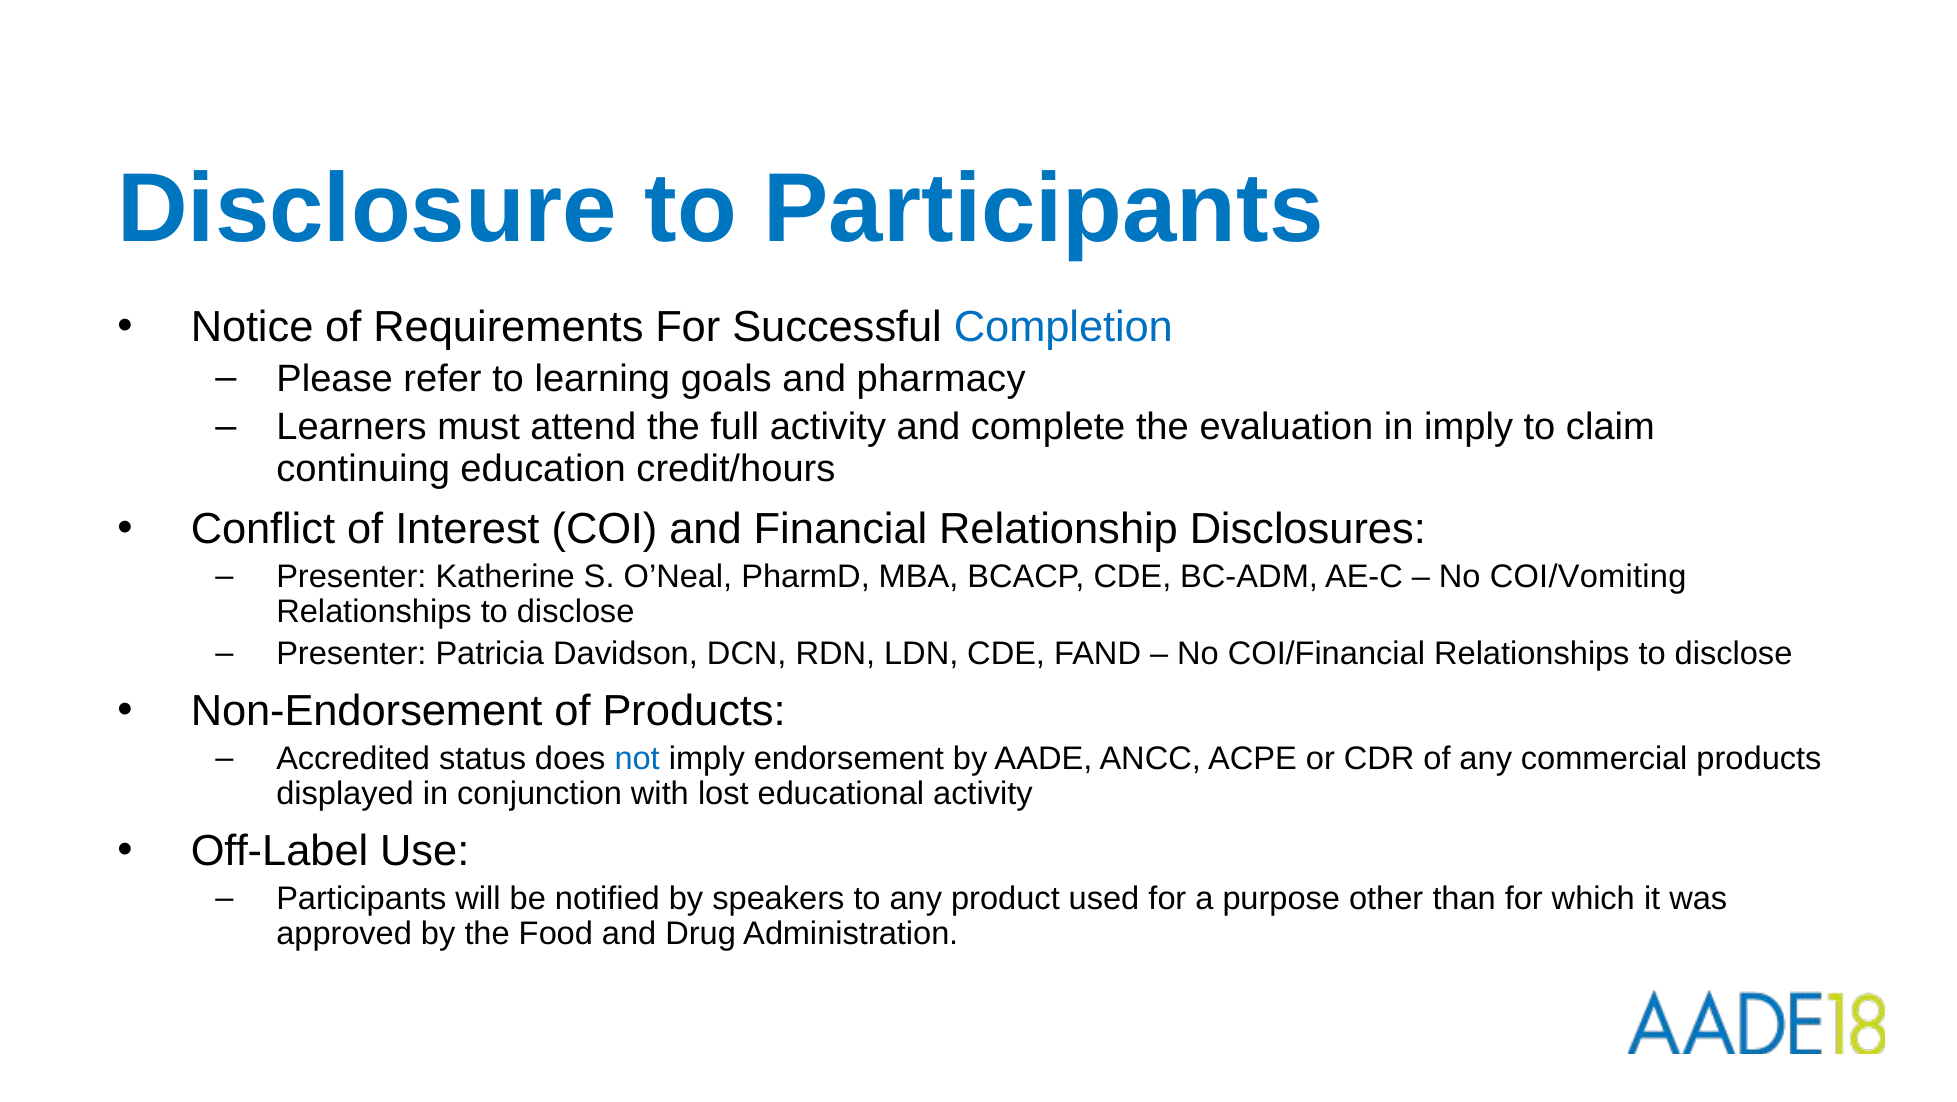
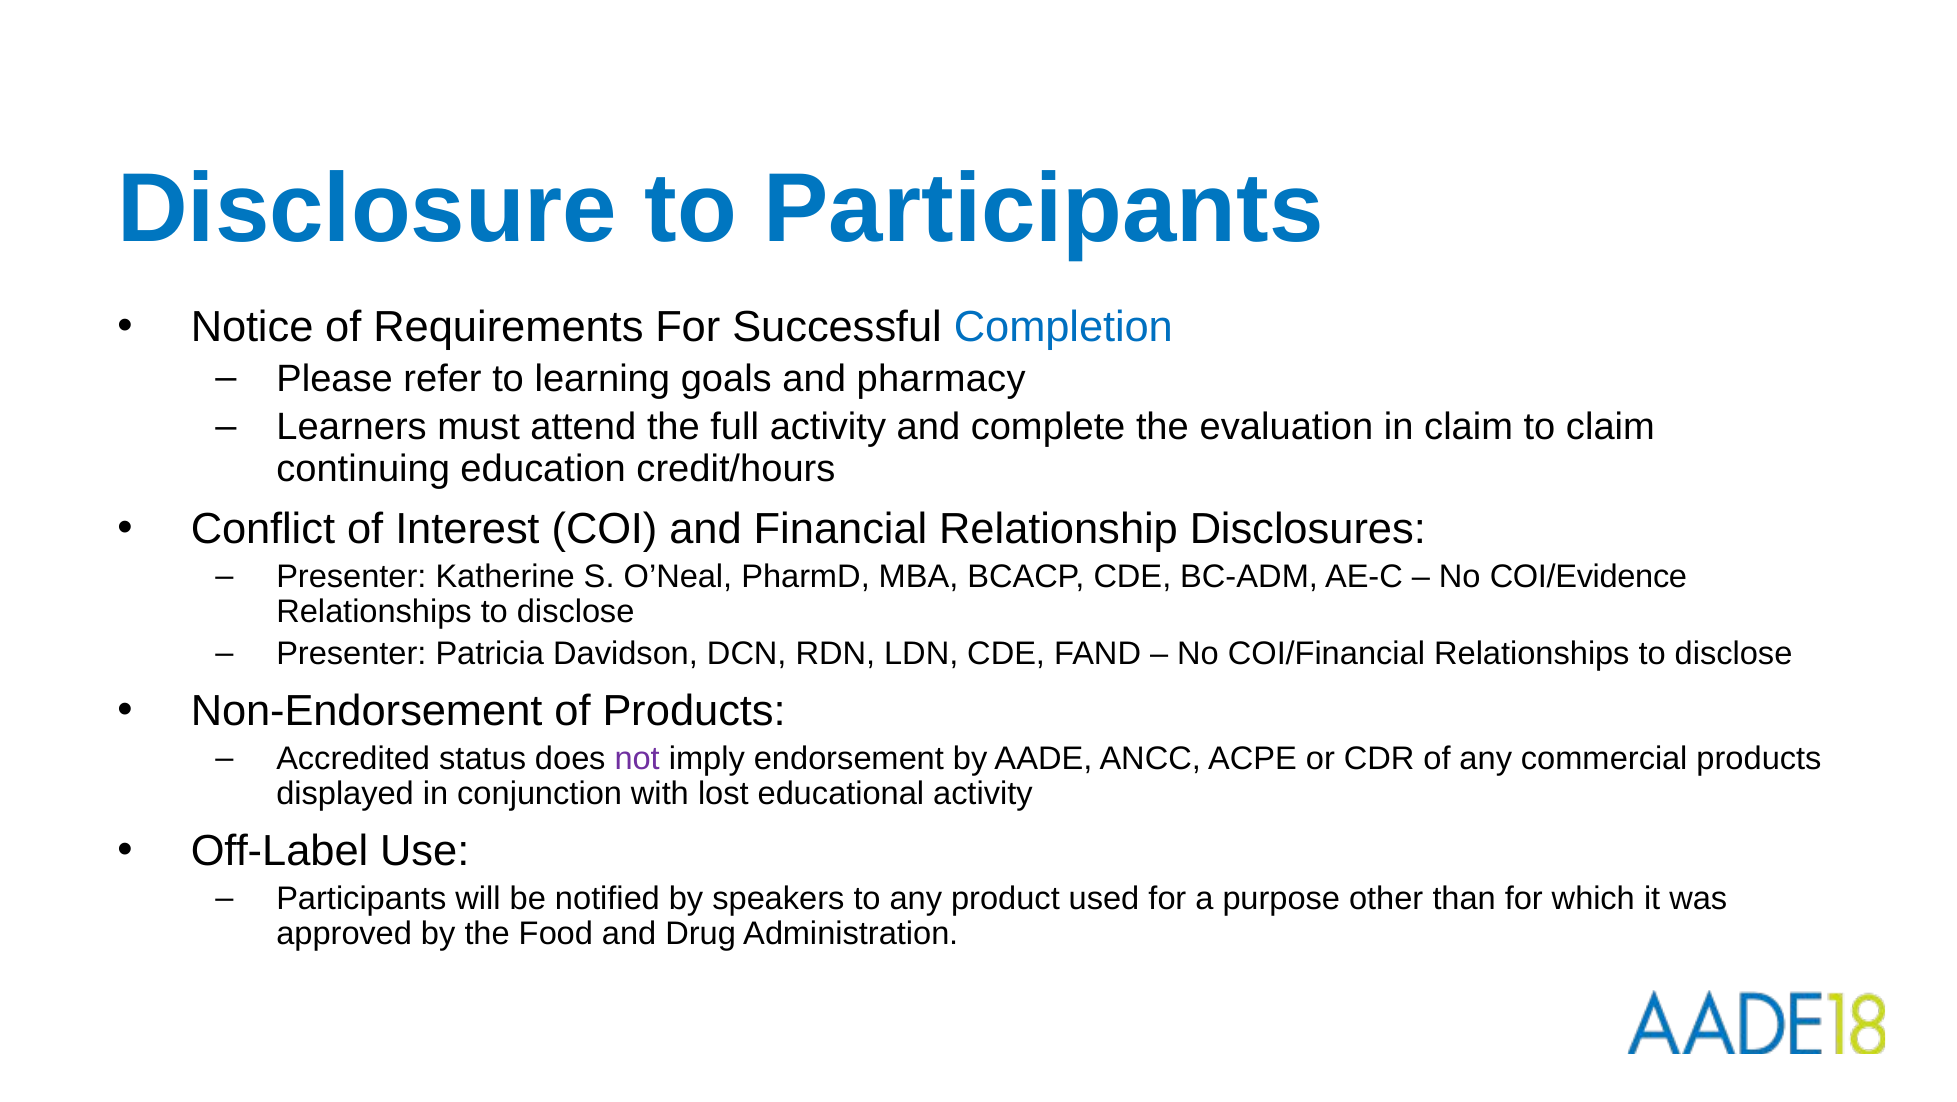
in imply: imply -> claim
COI/Vomiting: COI/Vomiting -> COI/Evidence
not colour: blue -> purple
